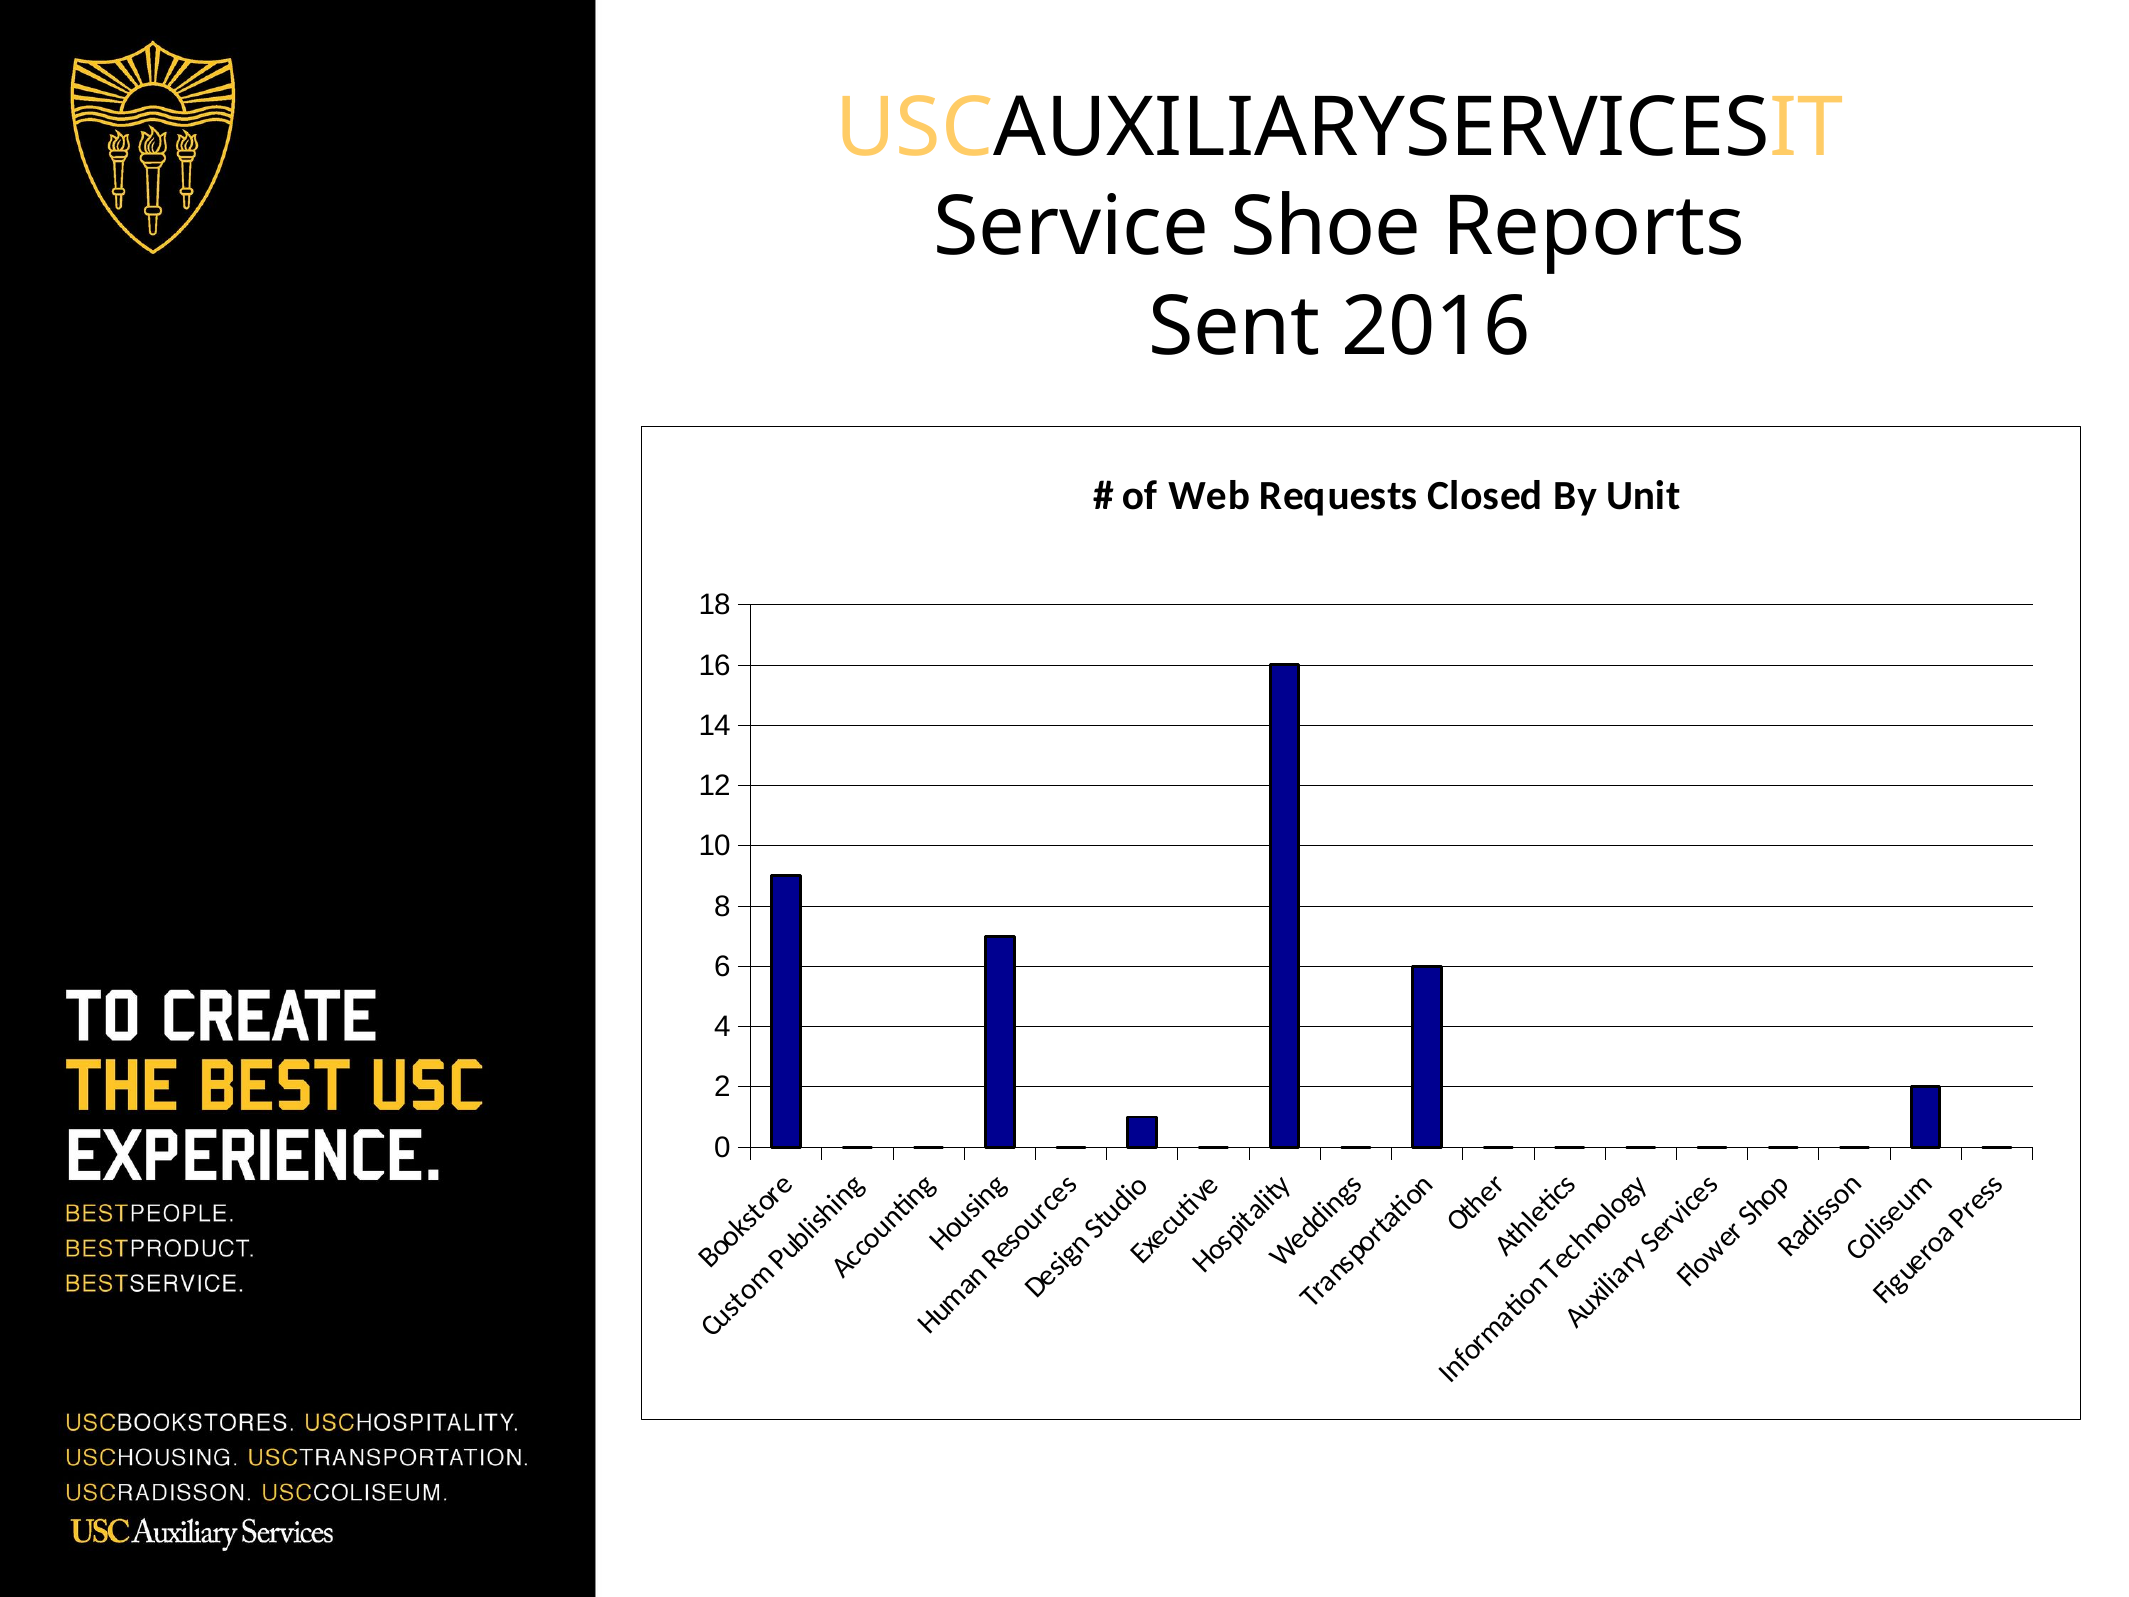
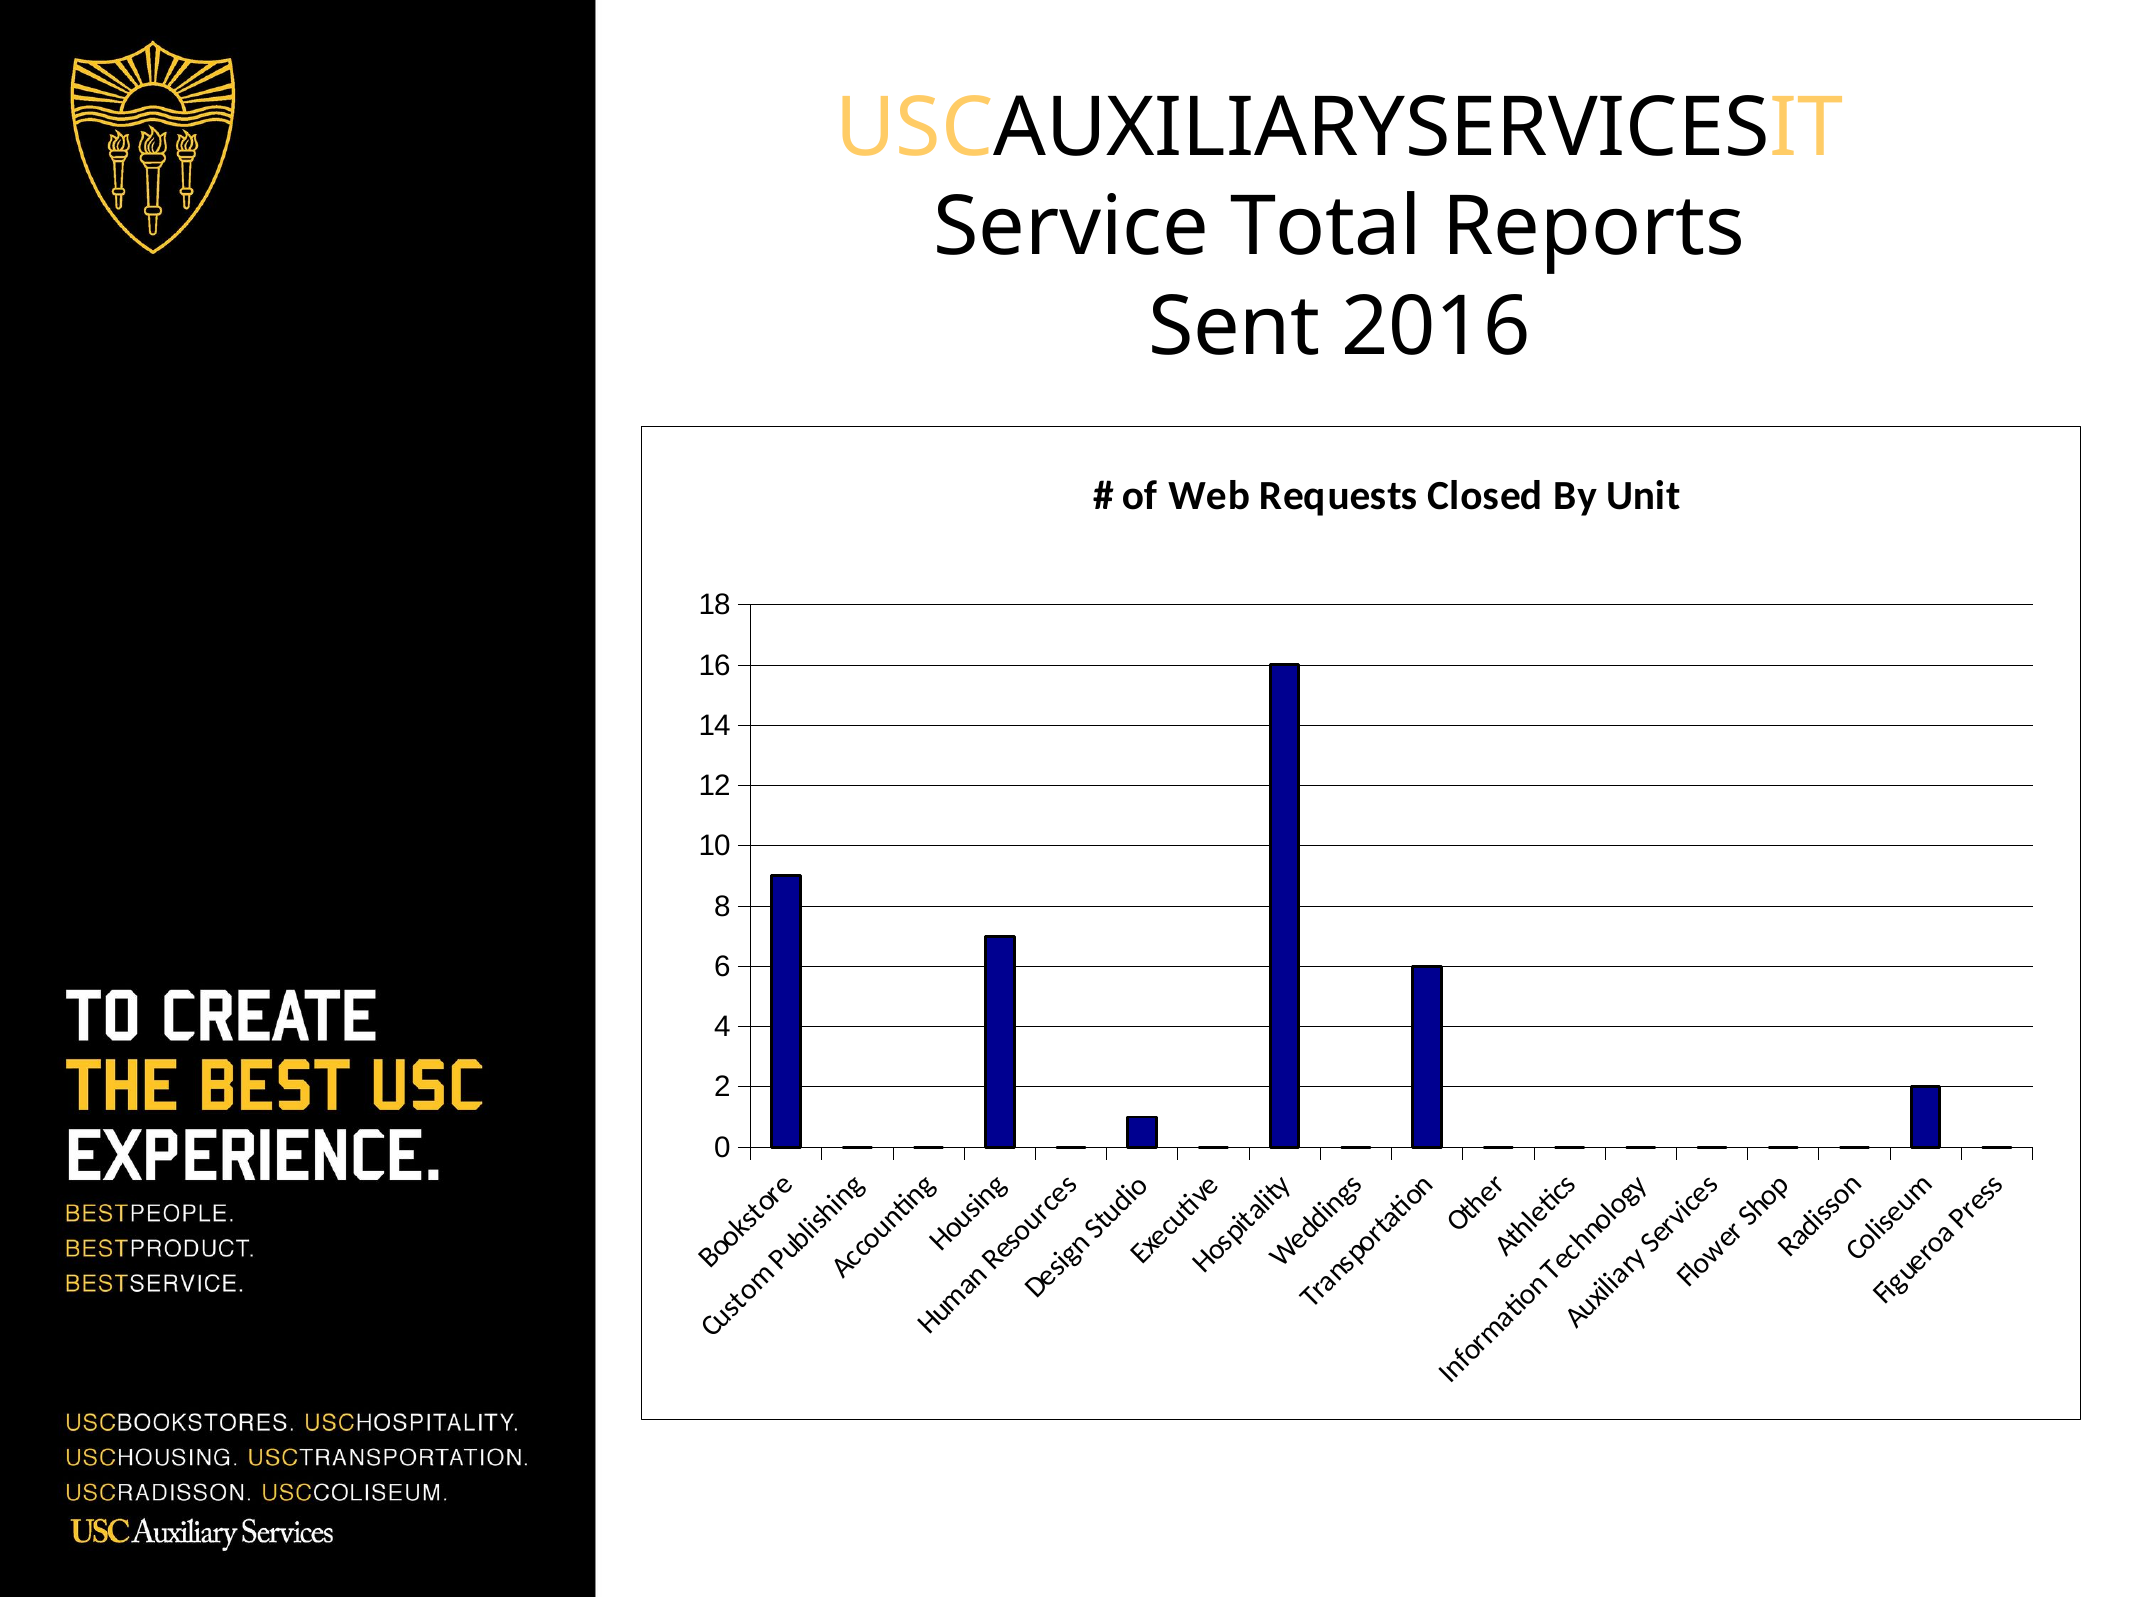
Shoe: Shoe -> Total
